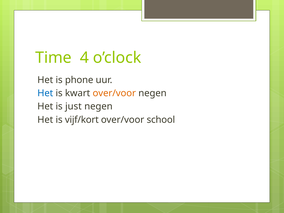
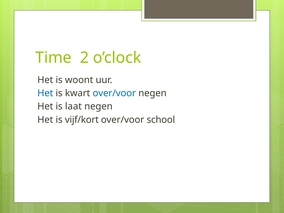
4: 4 -> 2
phone: phone -> woont
over/voor at (114, 93) colour: orange -> blue
just: just -> laat
